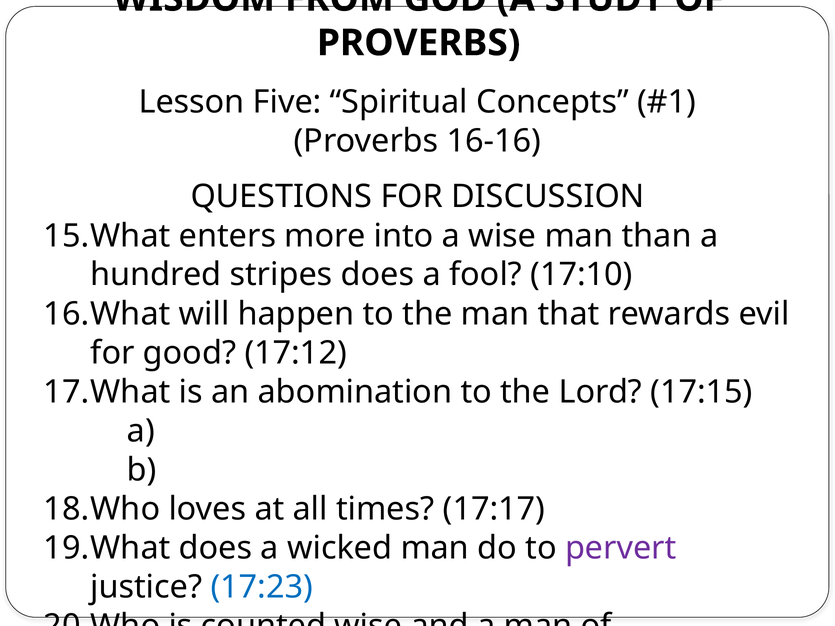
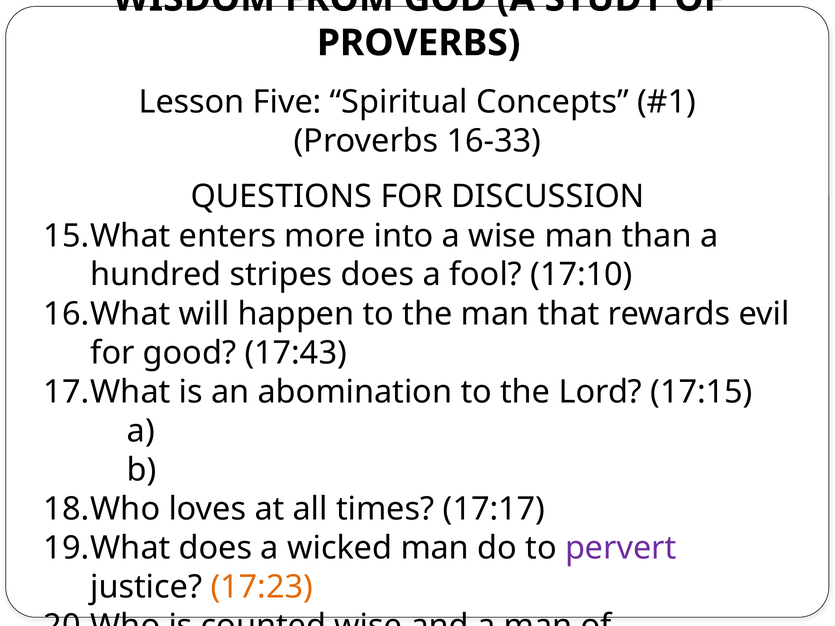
16-16: 16-16 -> 16-33
17:12: 17:12 -> 17:43
17:23 colour: blue -> orange
